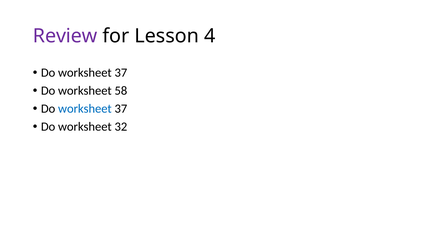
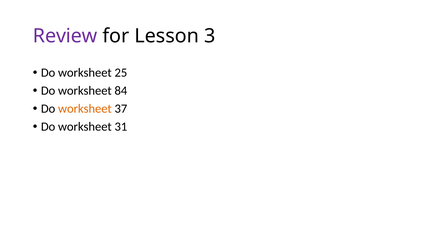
4: 4 -> 3
37 at (121, 73): 37 -> 25
58: 58 -> 84
worksheet at (85, 109) colour: blue -> orange
32: 32 -> 31
